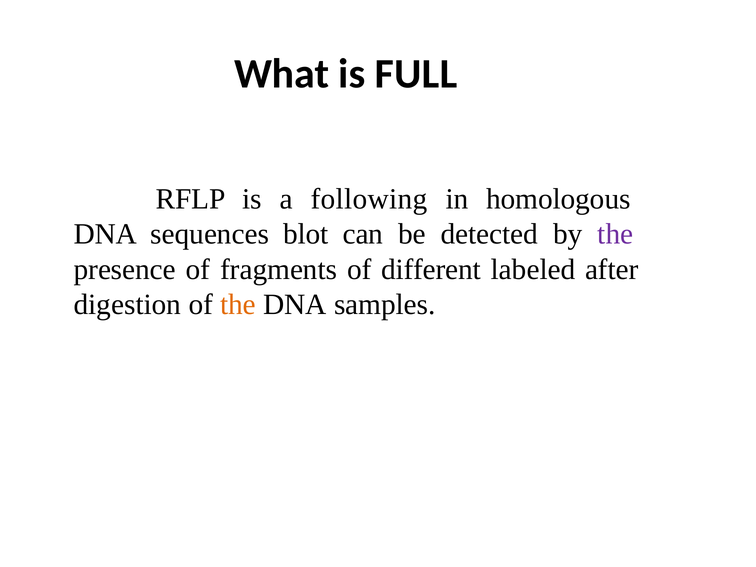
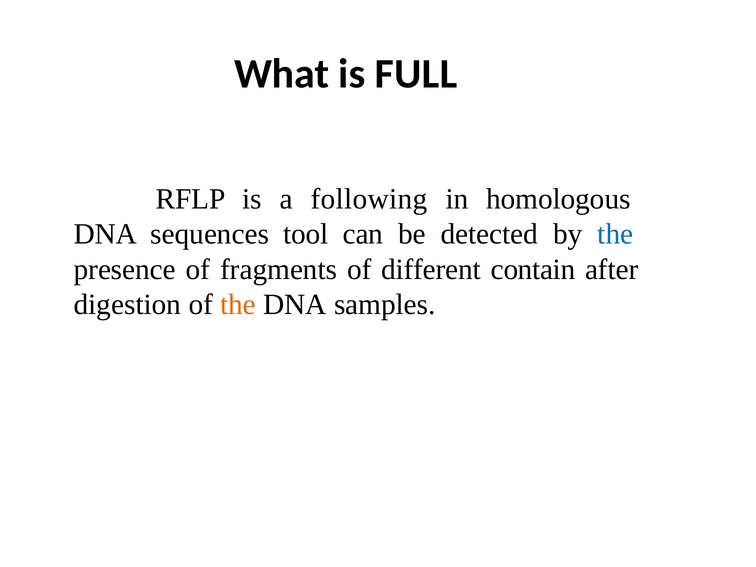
blot: blot -> tool
the at (615, 234) colour: purple -> blue
labeled: labeled -> contain
